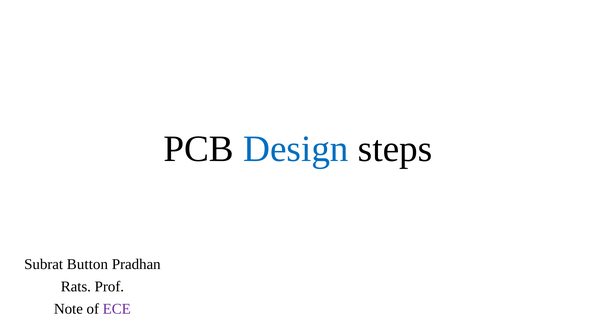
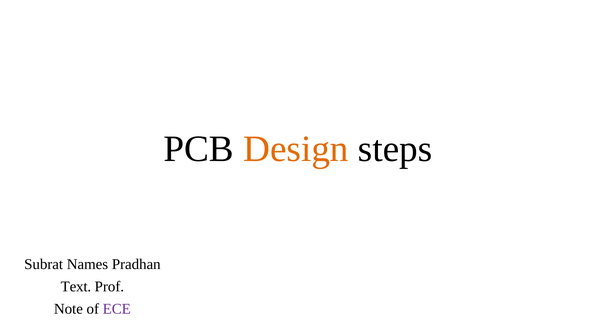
Design colour: blue -> orange
Button: Button -> Names
Rats: Rats -> Text
